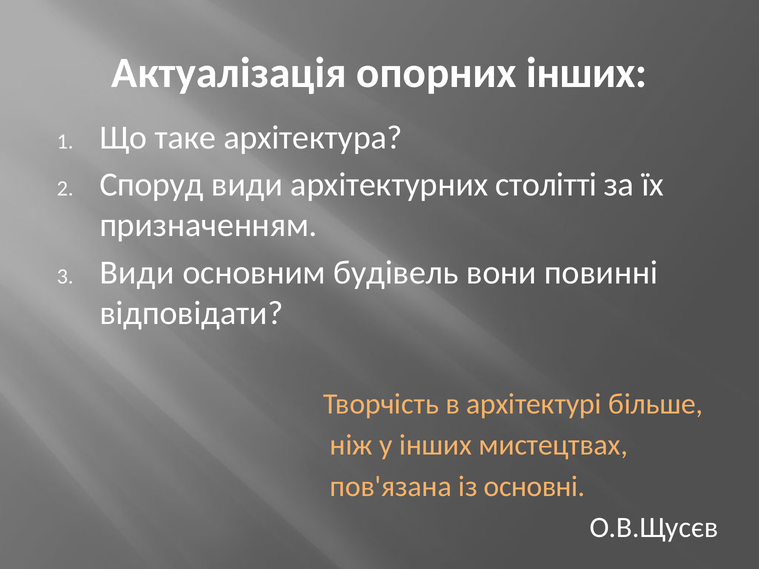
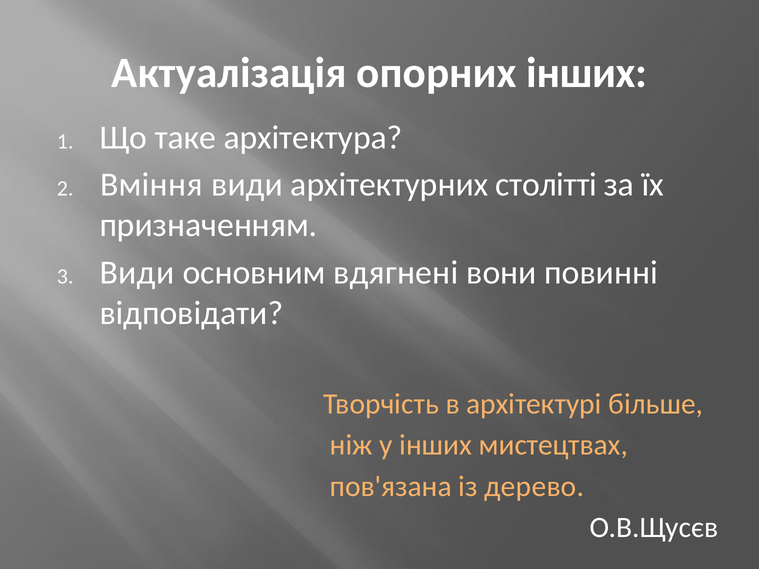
Споруд: Споруд -> Вміння
будівель: будівель -> вдягнені
основні: основні -> дерево
